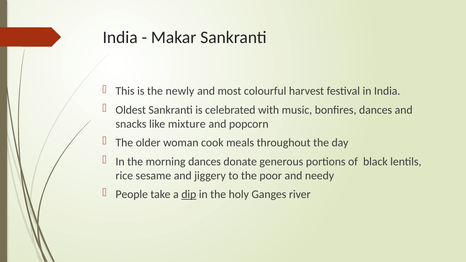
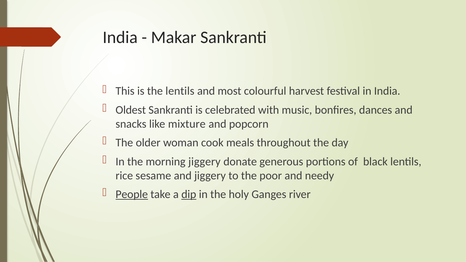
the newly: newly -> lentils
morning dances: dances -> jiggery
People underline: none -> present
